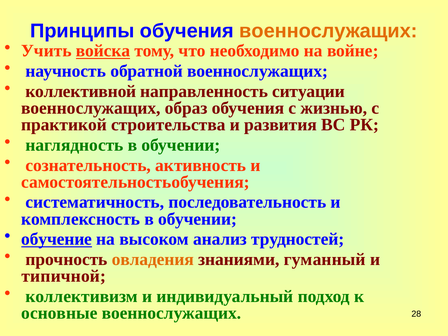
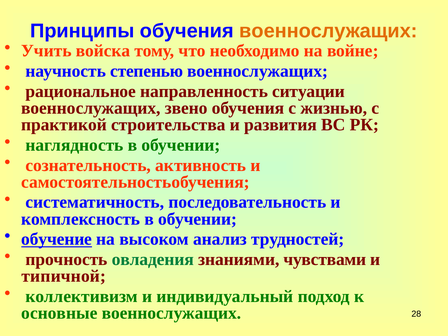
войска underline: present -> none
обратной: обратной -> степенью
коллективной: коллективной -> рациональное
образ: образ -> звено
овладения colour: orange -> green
гуманный: гуманный -> чувствами
